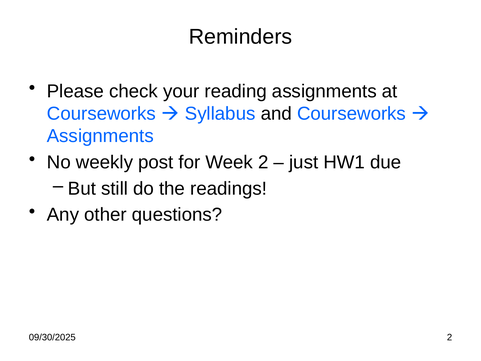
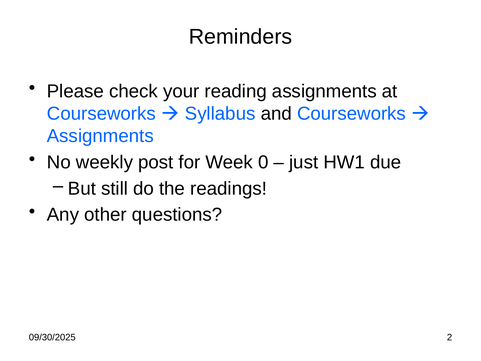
Week 2: 2 -> 0
